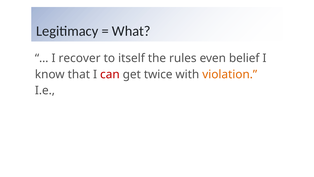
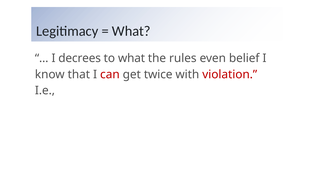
recover: recover -> decrees
to itself: itself -> what
violation colour: orange -> red
